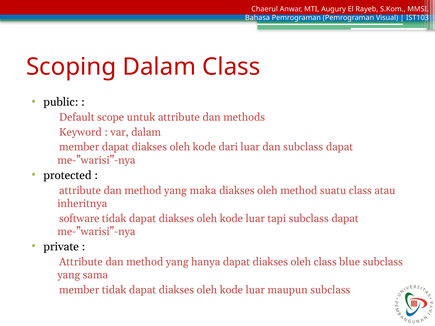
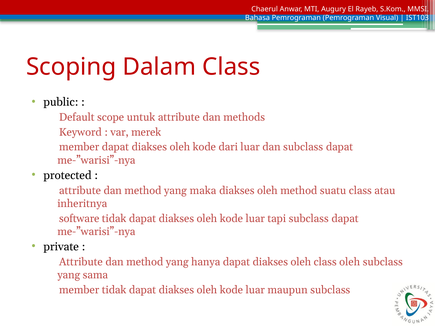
var dalam: dalam -> merek
class blue: blue -> oleh
